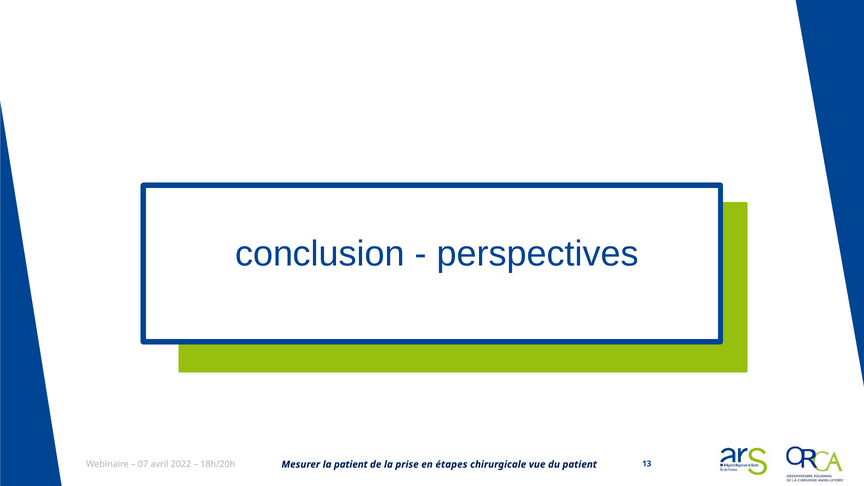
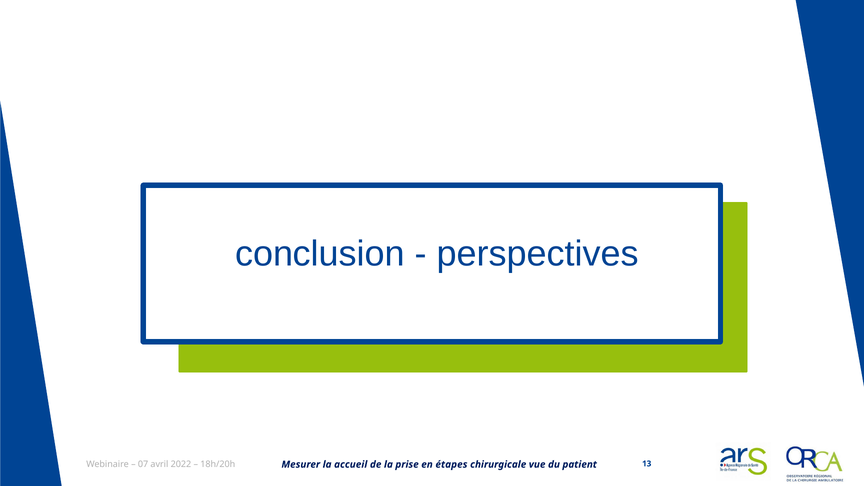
la patient: patient -> accueil
